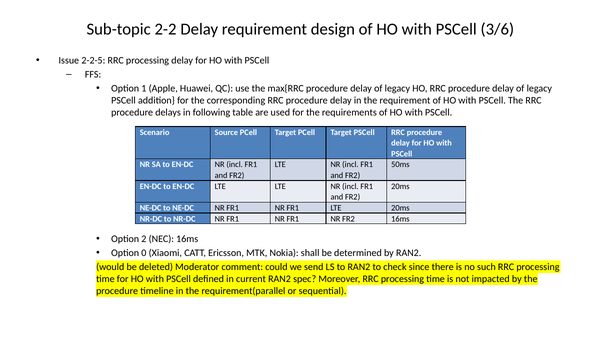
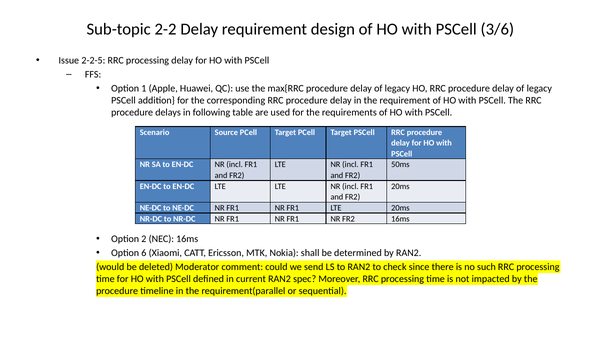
0: 0 -> 6
